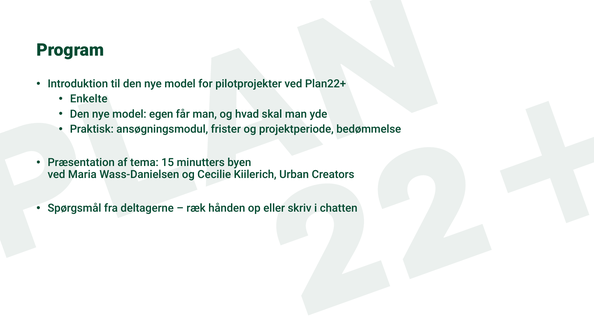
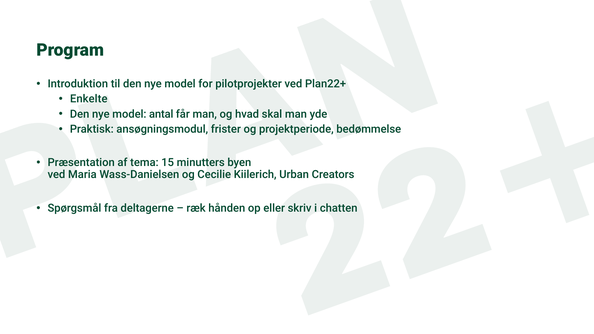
egen: egen -> antal
